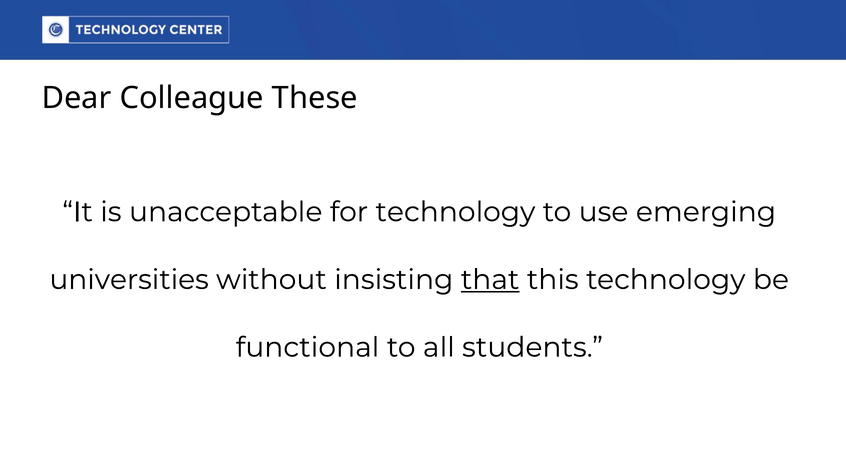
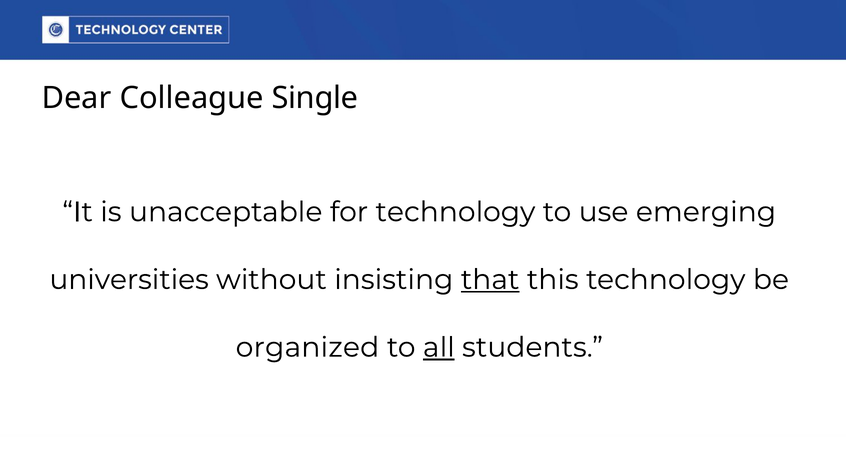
These: These -> Single
functional: functional -> organized
all underline: none -> present
